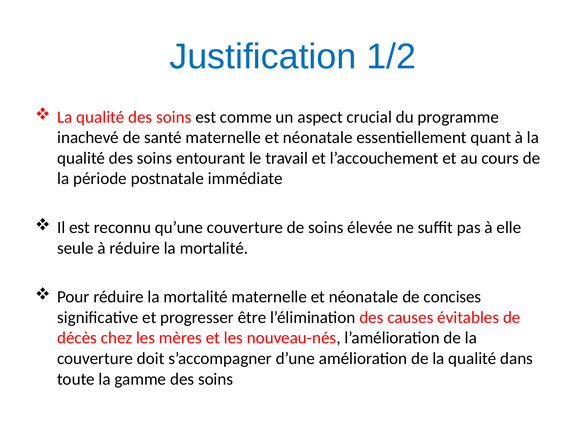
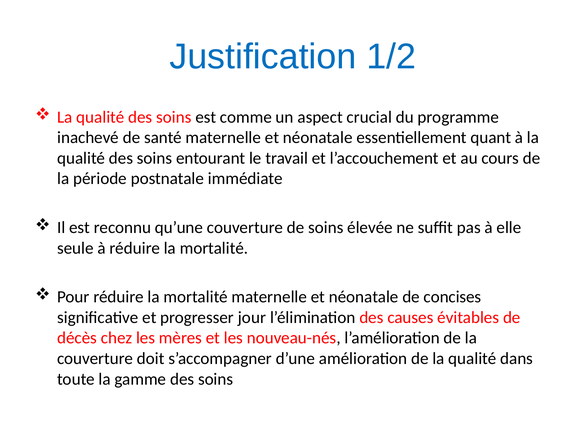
être: être -> jour
